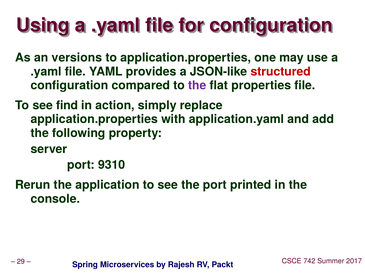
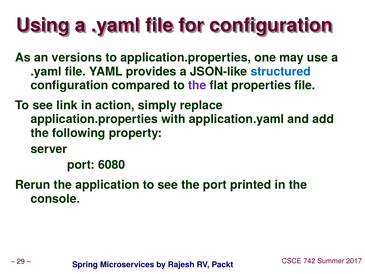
structured colour: red -> blue
find: find -> link
9310: 9310 -> 6080
